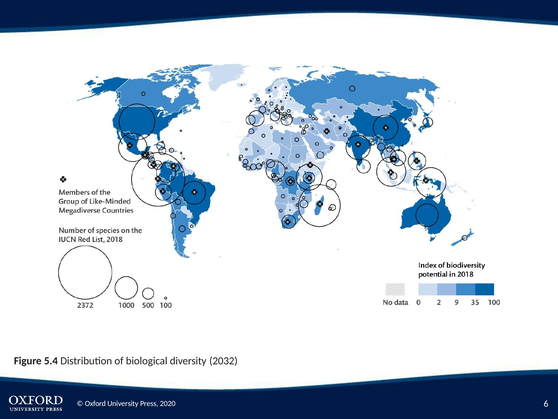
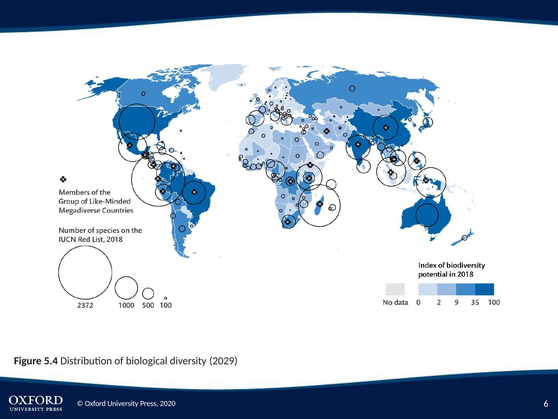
2032: 2032 -> 2029
